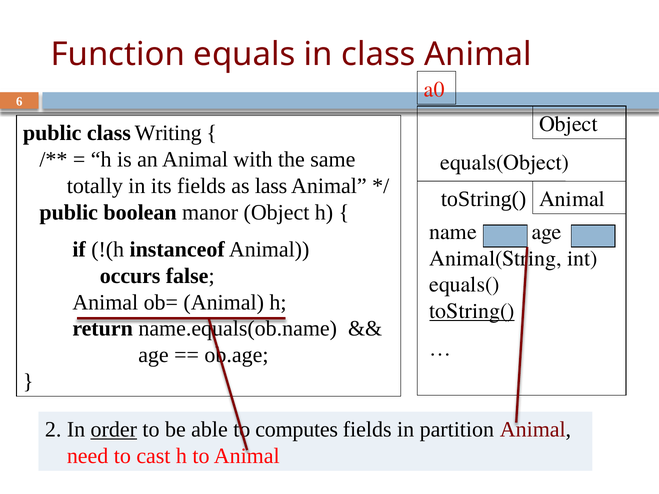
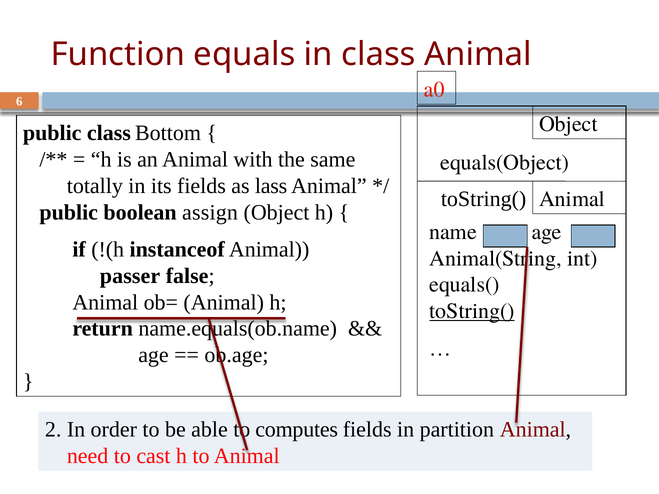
Writing: Writing -> Bottom
manor: manor -> assign
occurs: occurs -> passer
order underline: present -> none
